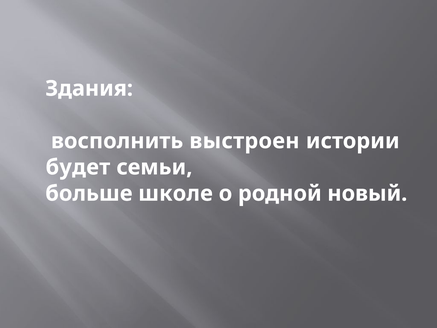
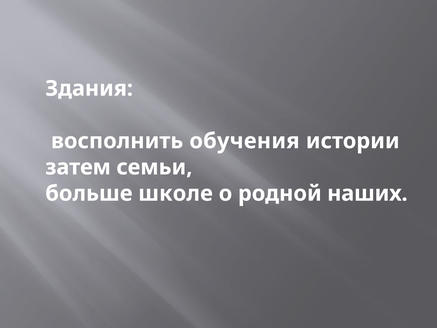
выстроен: выстроен -> обучения
будет: будет -> затем
новый: новый -> наших
